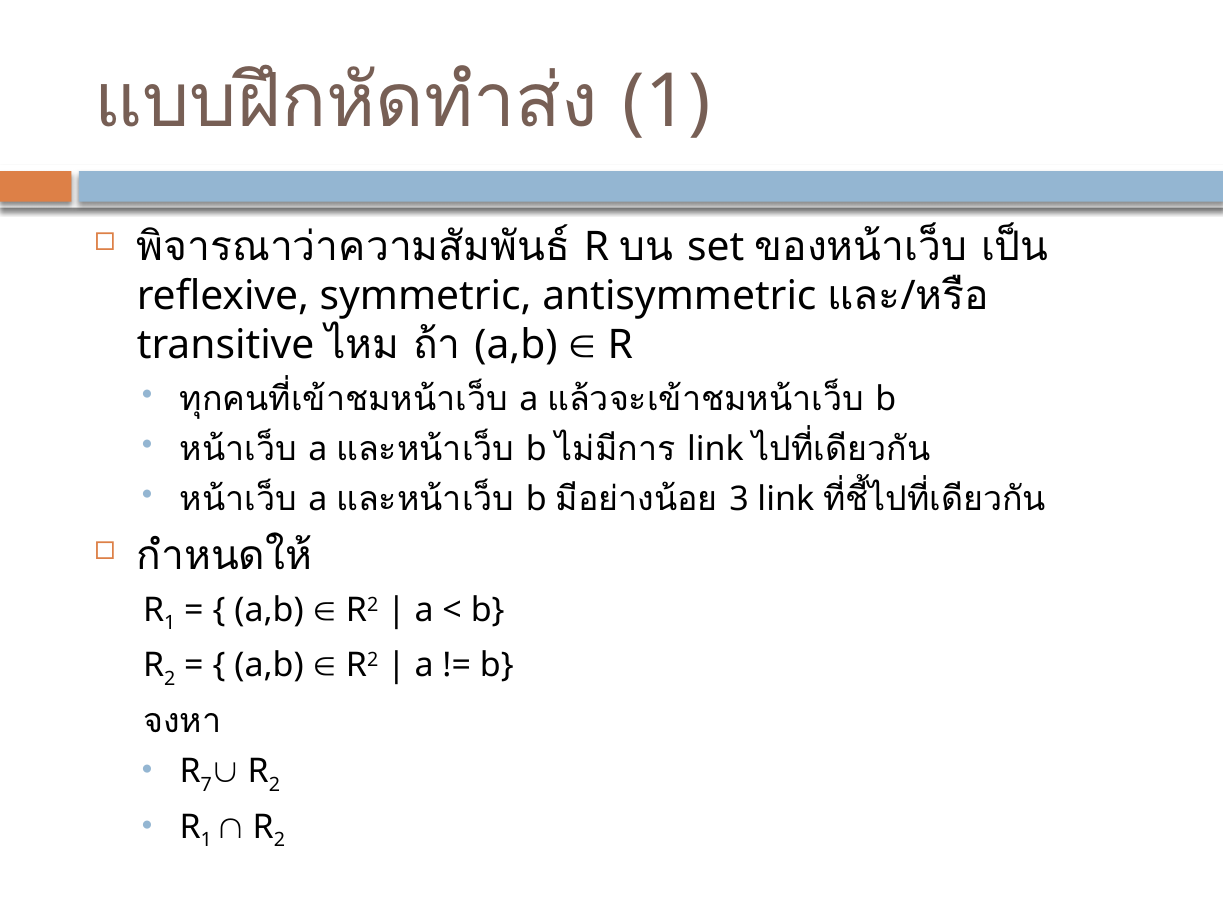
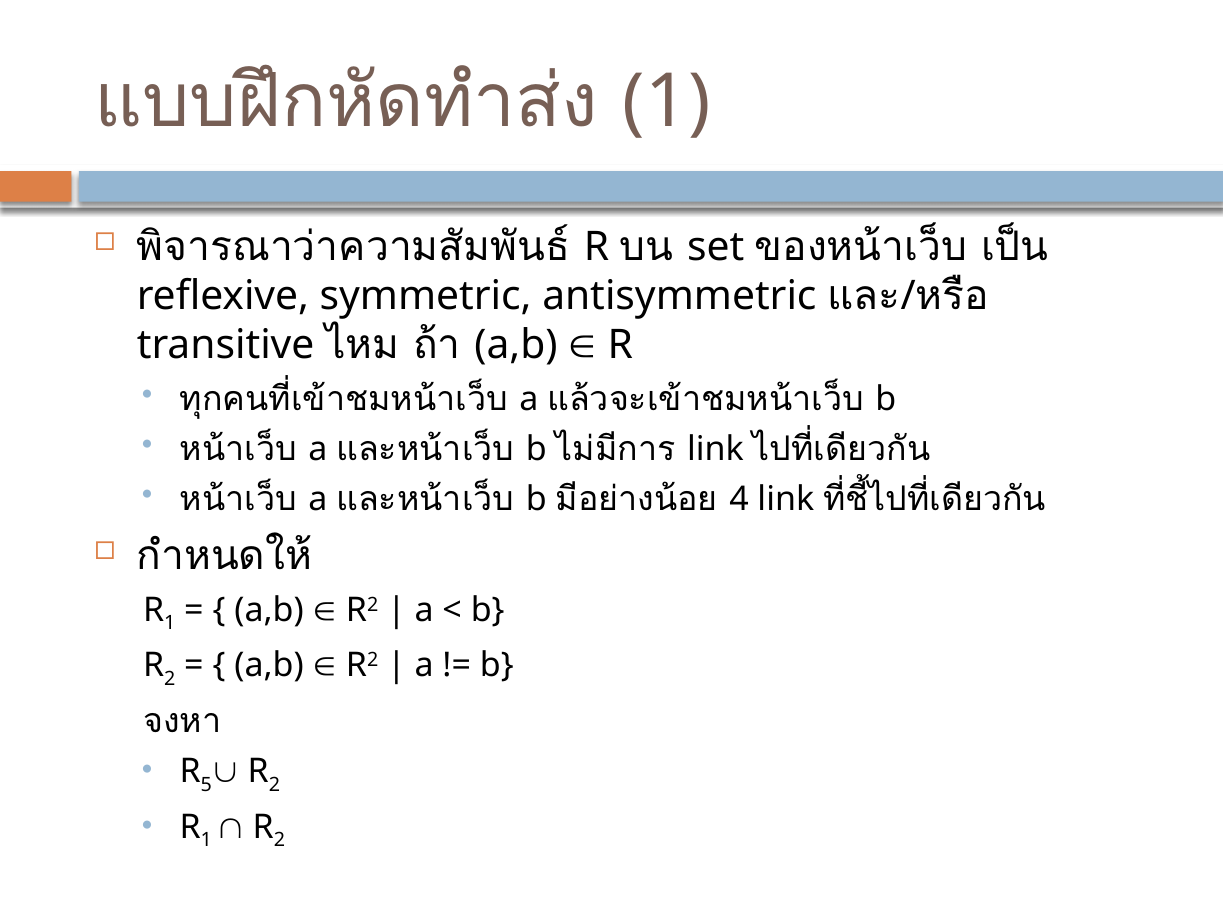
3: 3 -> 4
7: 7 -> 5
